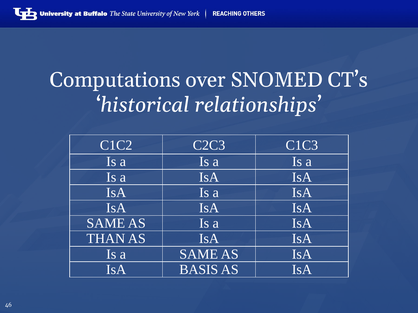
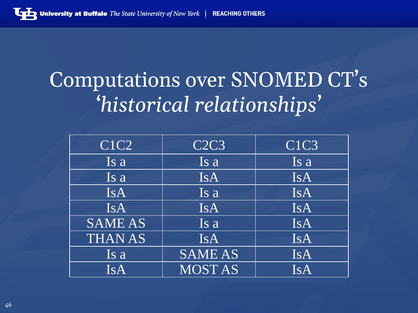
BASIS: BASIS -> MOST
